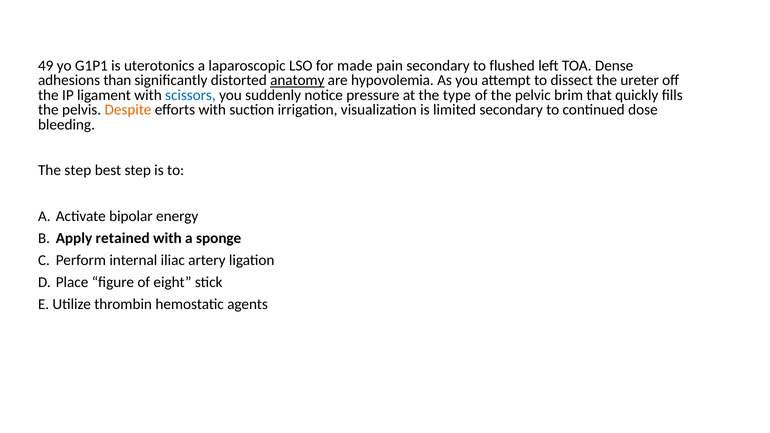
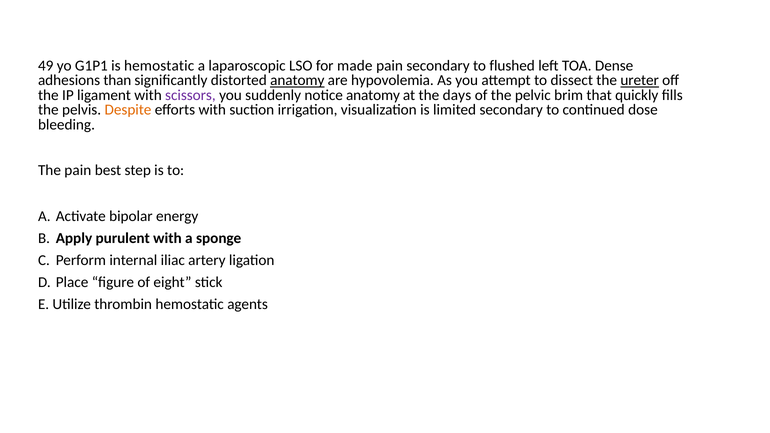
is uterotonics: uterotonics -> hemostatic
ureter underline: none -> present
scissors colour: blue -> purple
notice pressure: pressure -> anatomy
type: type -> days
The step: step -> pain
retained: retained -> purulent
